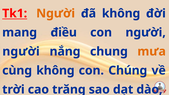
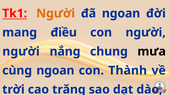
đã không: không -> ngoan
mưa colour: orange -> black
cùng không: không -> ngoan
Chúng: Chúng -> Thành
